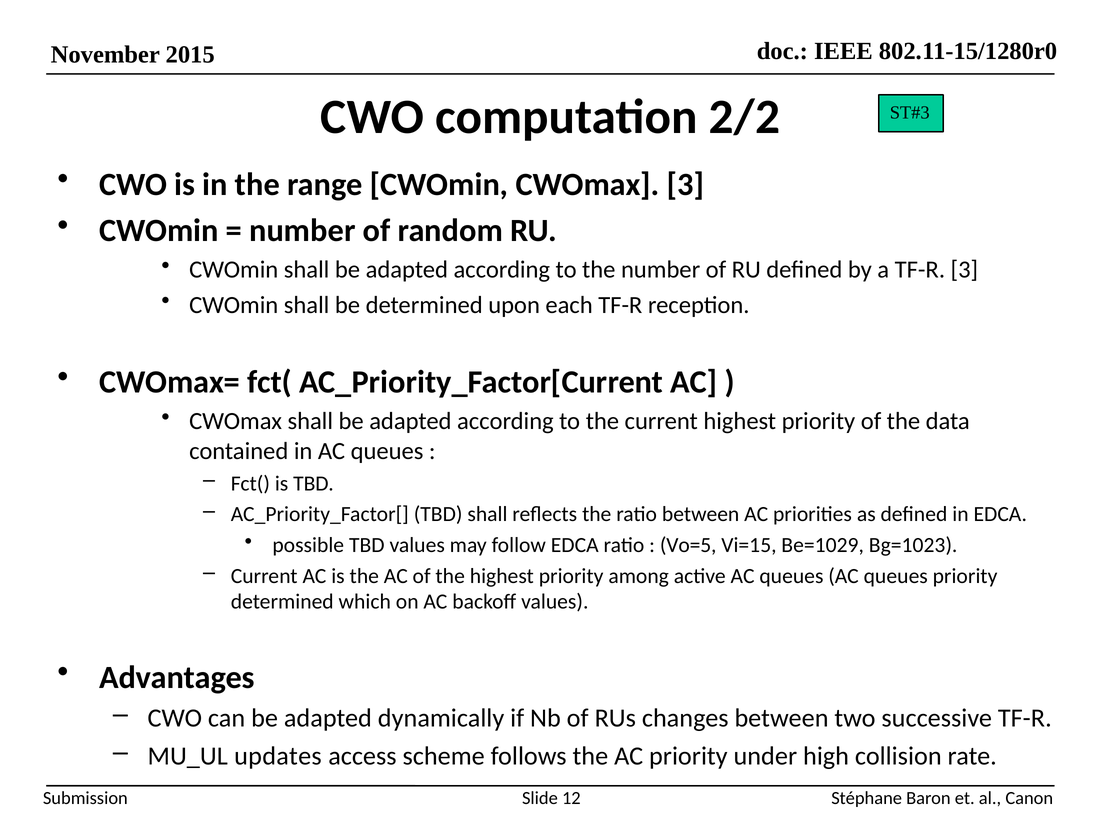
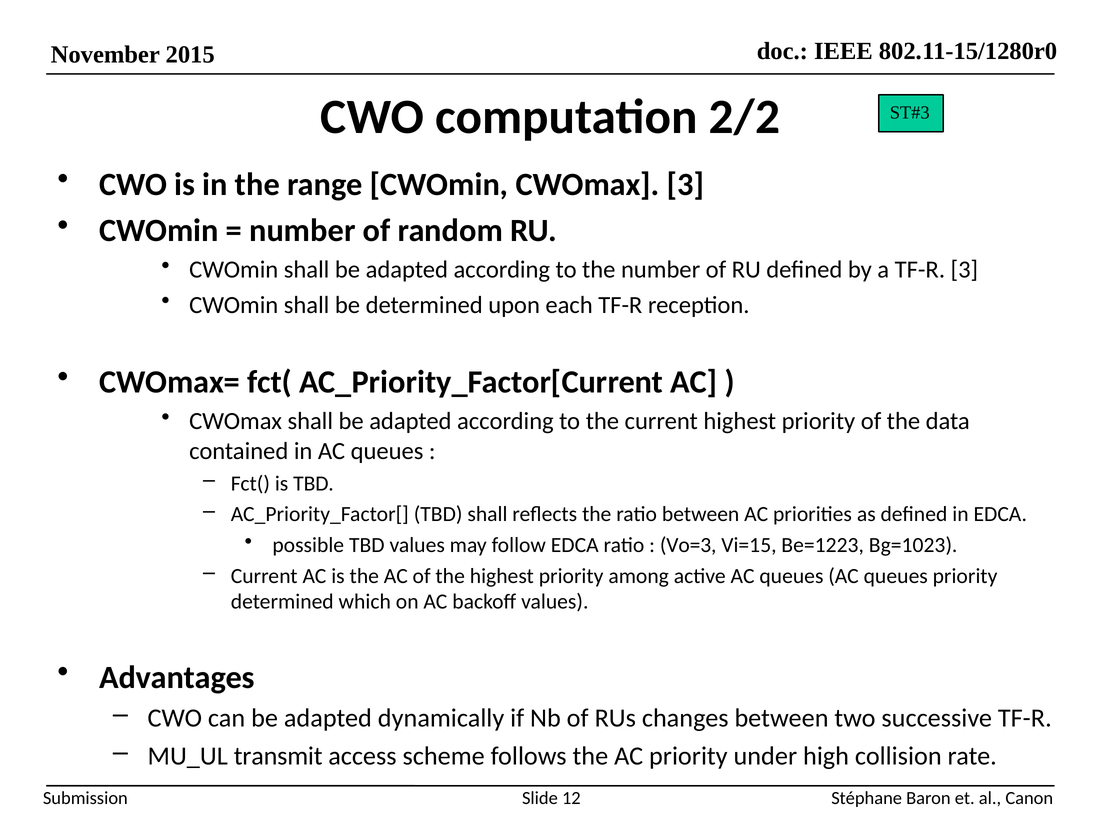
Vo=5: Vo=5 -> Vo=3
Be=1029: Be=1029 -> Be=1223
updates: updates -> transmit
